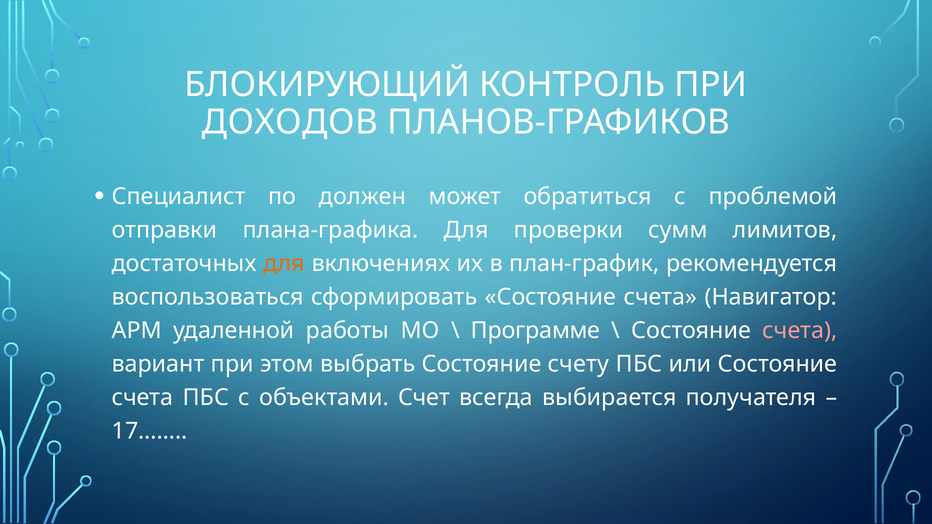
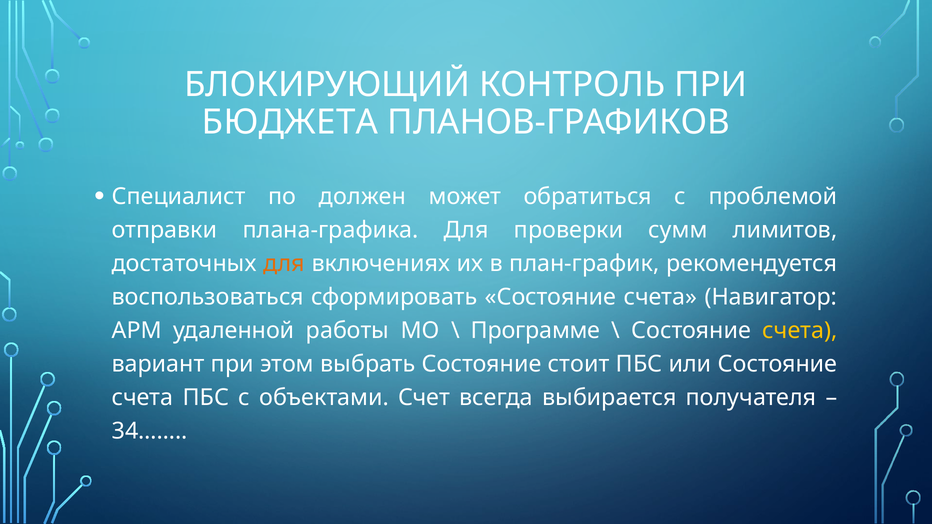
ДОХОДОВ: ДОХОДОВ -> БЮДЖЕТА
счета at (800, 331) colour: pink -> yellow
счету: счету -> стоит
17……: 17…… -> 34……
